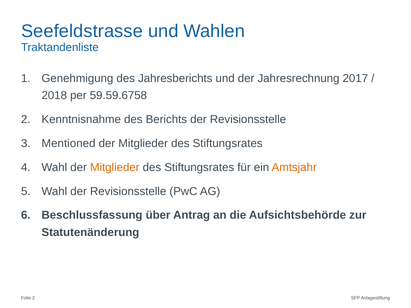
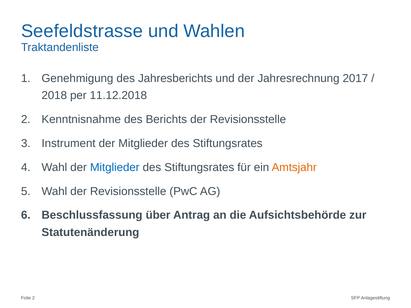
59.59.6758: 59.59.6758 -> 11.12.2018
Mentioned: Mentioned -> Instrument
Mitglieder at (115, 167) colour: orange -> blue
